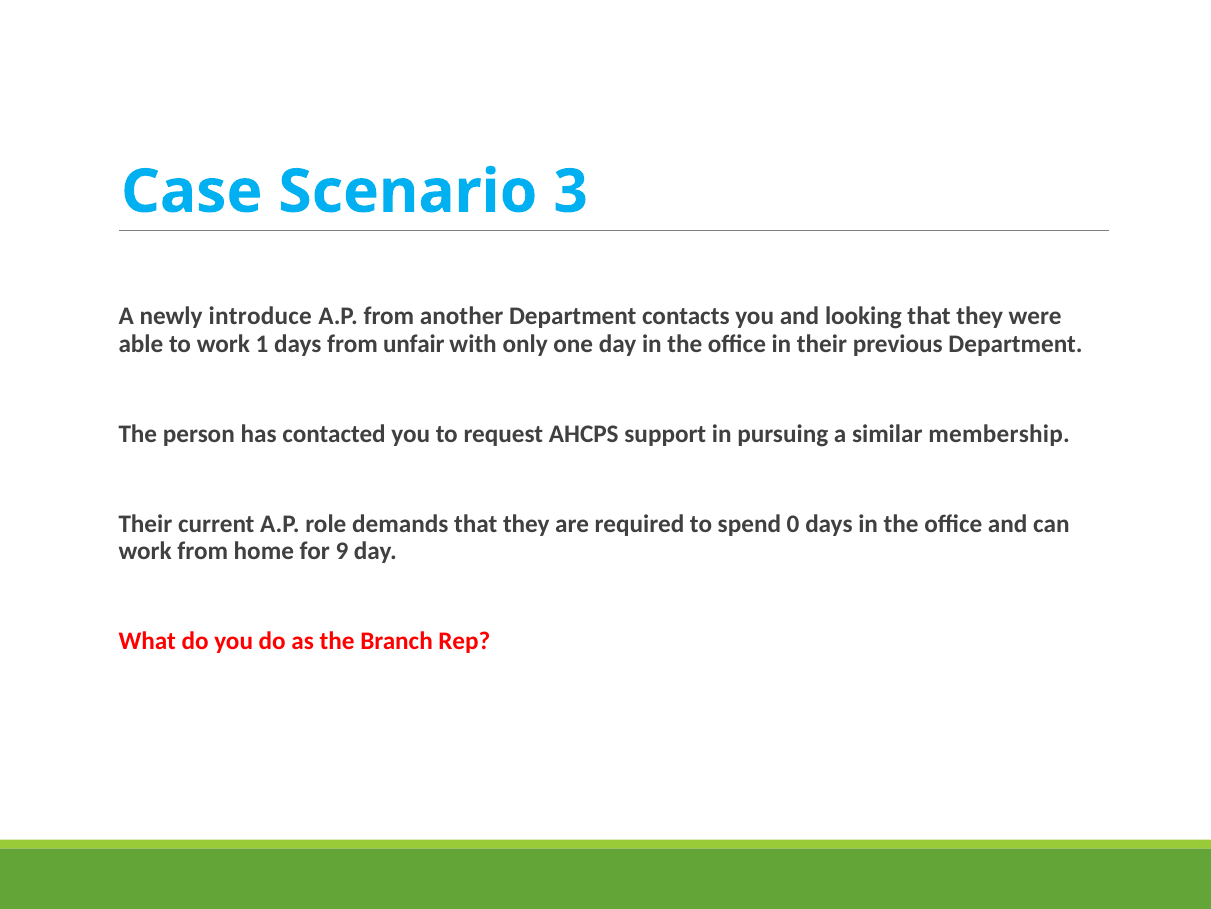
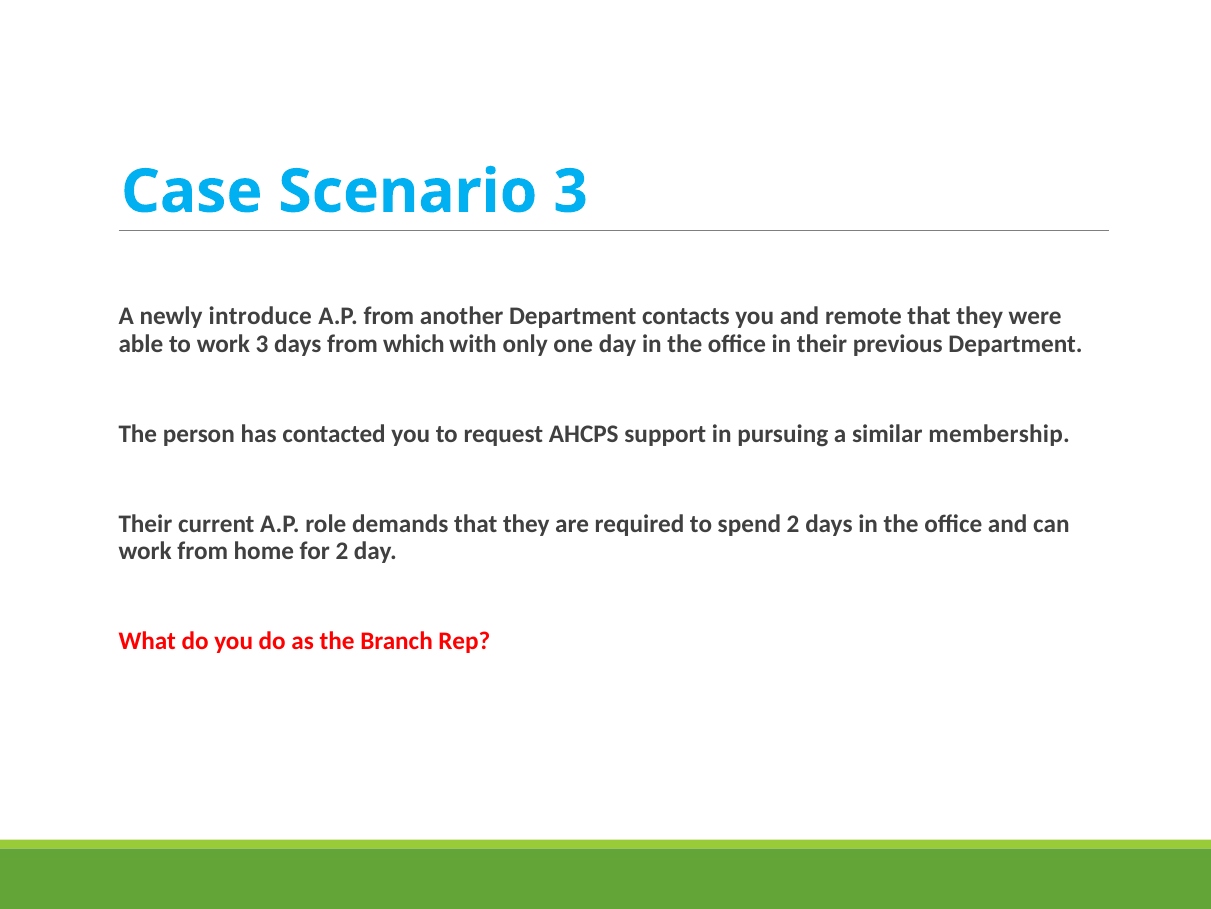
looking: looking -> remote
work 1: 1 -> 3
unfair: unfair -> which
spend 0: 0 -> 2
for 9: 9 -> 2
